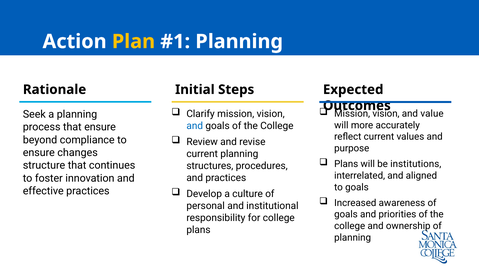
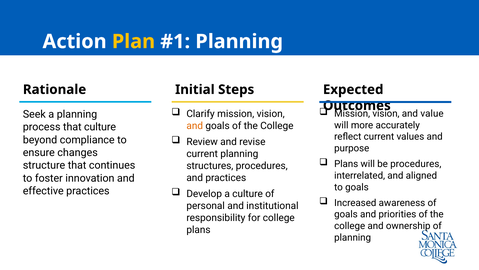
and at (195, 126) colour: blue -> orange
that ensure: ensure -> culture
be institutions: institutions -> procedures
